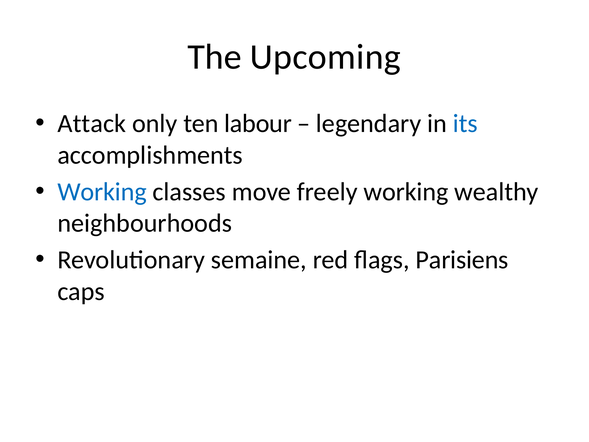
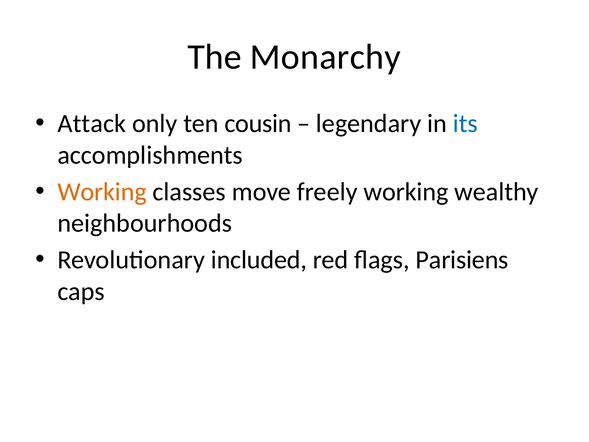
Upcoming: Upcoming -> Monarchy
labour: labour -> cousin
Working at (102, 192) colour: blue -> orange
semaine: semaine -> included
